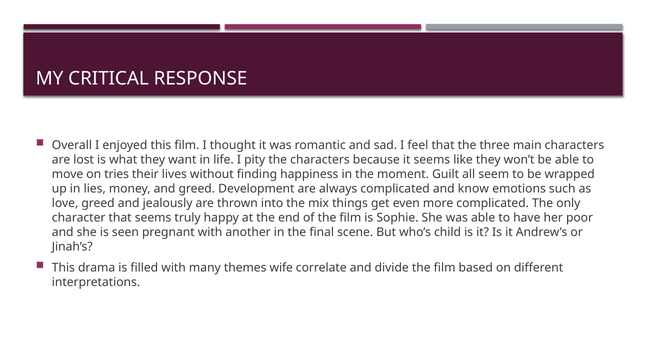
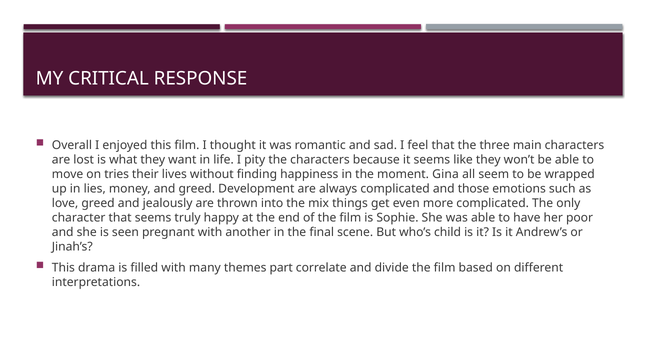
Guilt: Guilt -> Gina
know: know -> those
wife: wife -> part
